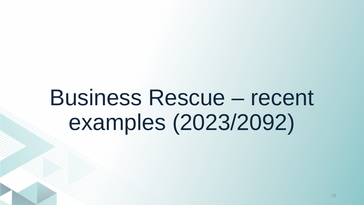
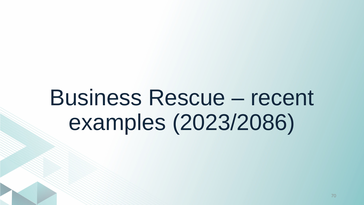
2023/2092: 2023/2092 -> 2023/2086
